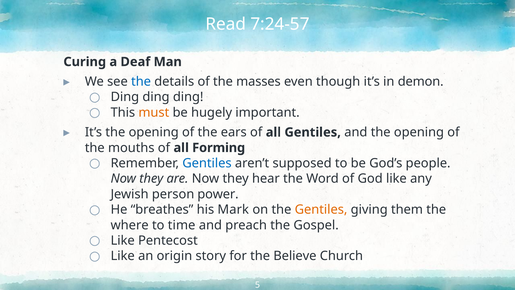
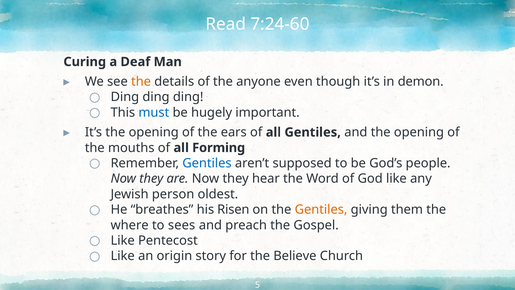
7:24-57: 7:24-57 -> 7:24-60
the at (141, 82) colour: blue -> orange
masses: masses -> anyone
must colour: orange -> blue
power: power -> oldest
Mark: Mark -> Risen
time: time -> sees
